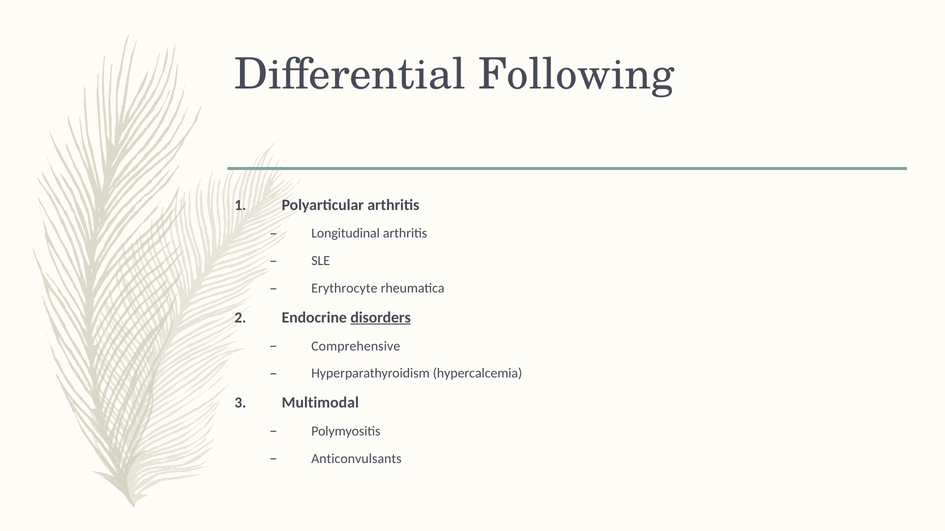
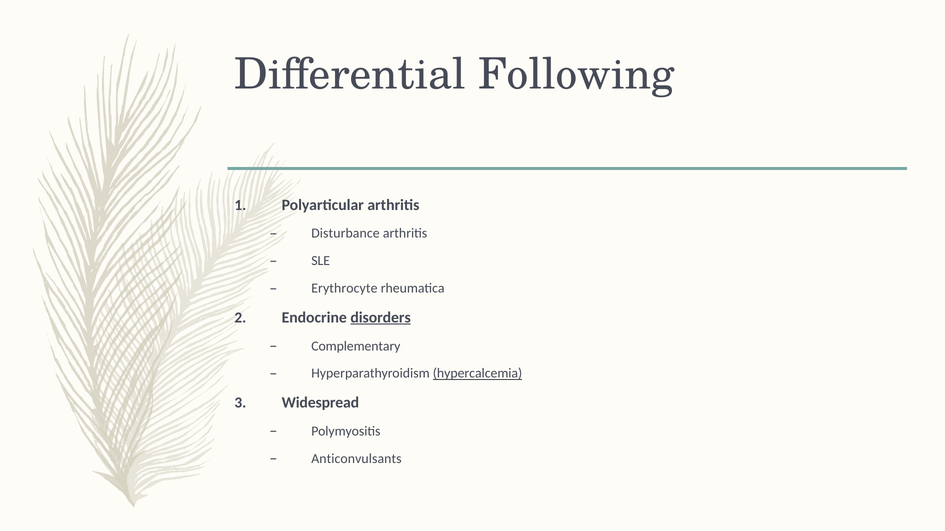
Longitudinal: Longitudinal -> Disturbance
Comprehensive: Comprehensive -> Complementary
hypercalcemia underline: none -> present
Multimodal: Multimodal -> Widespread
